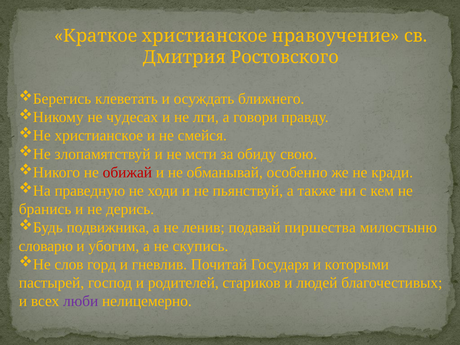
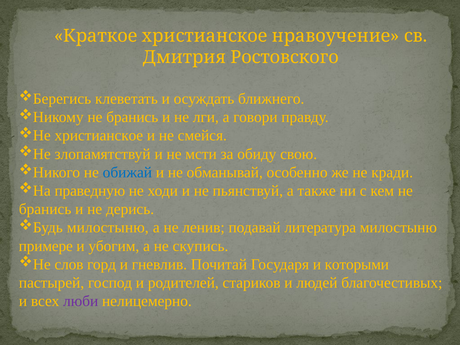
чудесах at (132, 117): чудесах -> бранись
обижай colour: red -> blue
подвижника at (108, 228): подвижника -> милостыню
пиршества: пиршества -> литература
словарю: словарю -> примере
